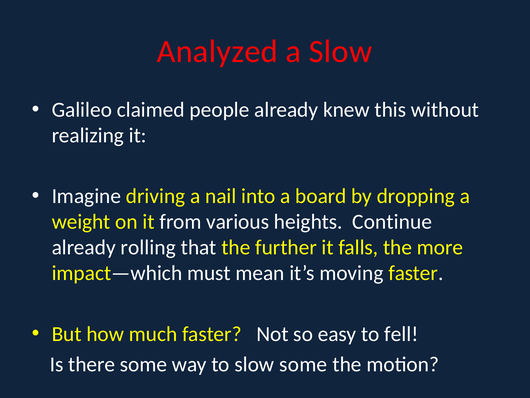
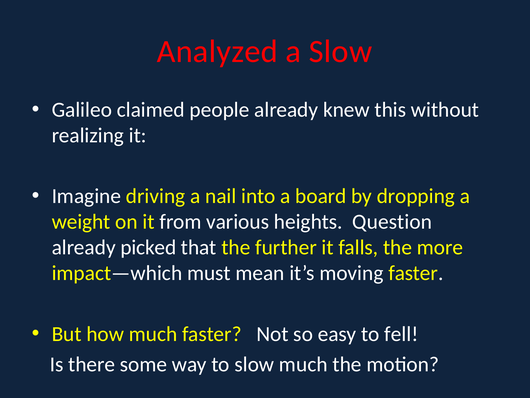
Continue: Continue -> Question
rolling: rolling -> picked
slow some: some -> much
